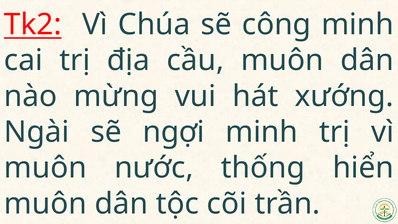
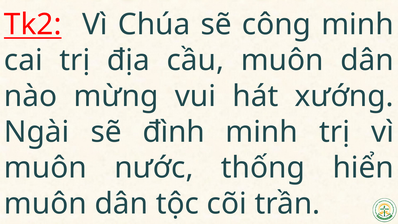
ngợi: ngợi -> đình
